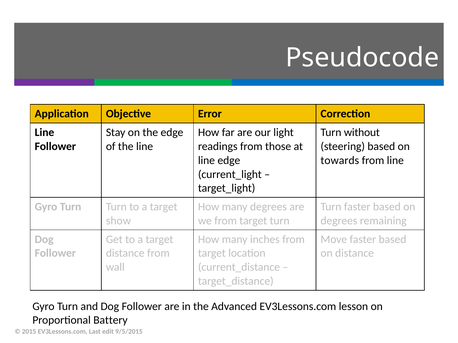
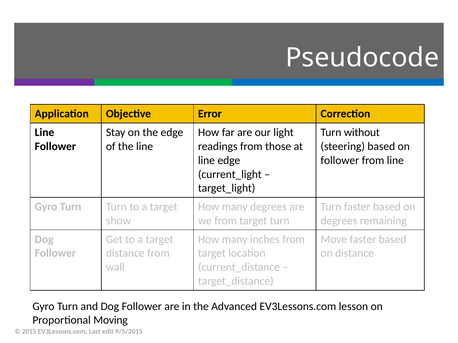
towards at (340, 161): towards -> follower
Battery: Battery -> Moving
